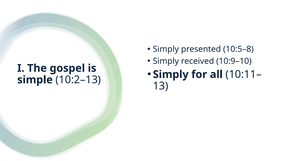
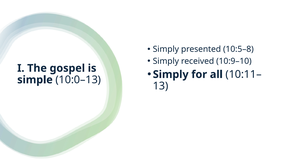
10:2–13: 10:2–13 -> 10:0–13
